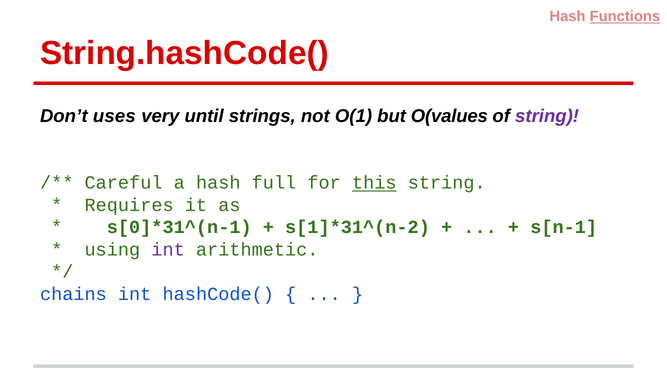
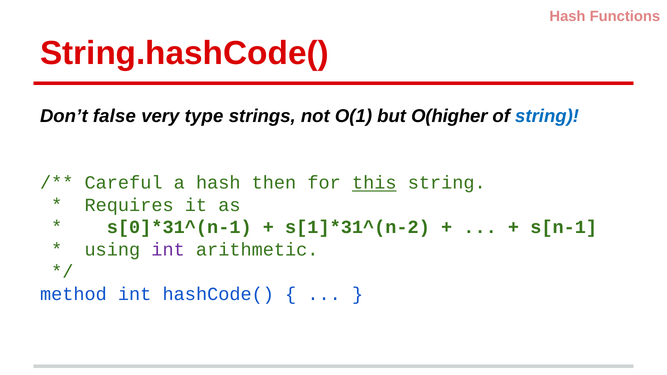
Functions underline: present -> none
uses: uses -> false
until: until -> type
O(values: O(values -> O(higher
string at (547, 116) colour: purple -> blue
full: full -> then
chains: chains -> method
